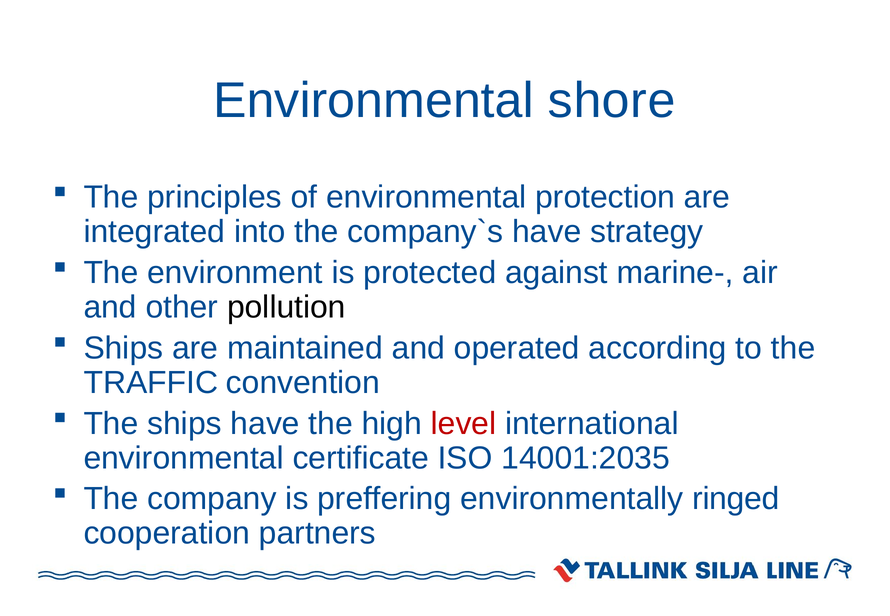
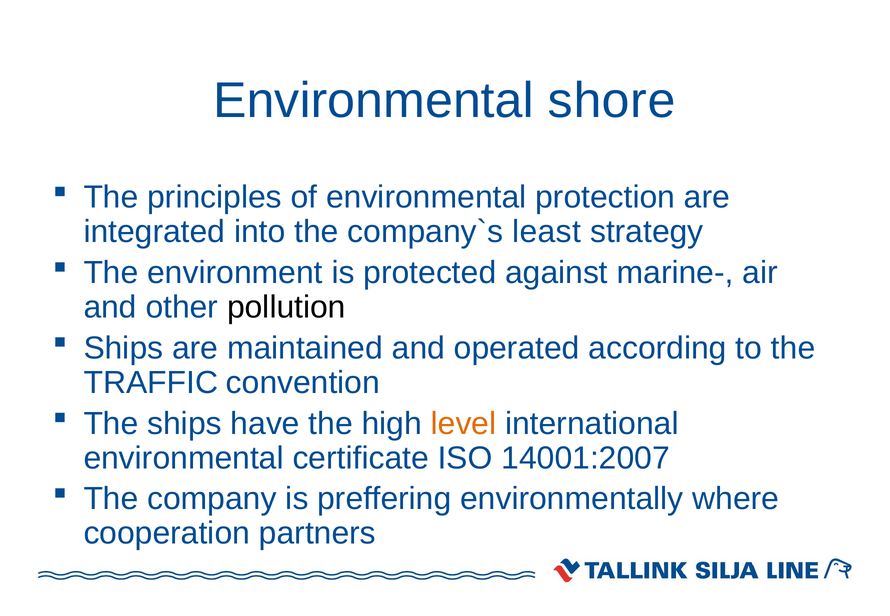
have at (547, 232): have -> least
level colour: red -> orange
14001:2035: 14001:2035 -> 14001:2007
ringed: ringed -> where
